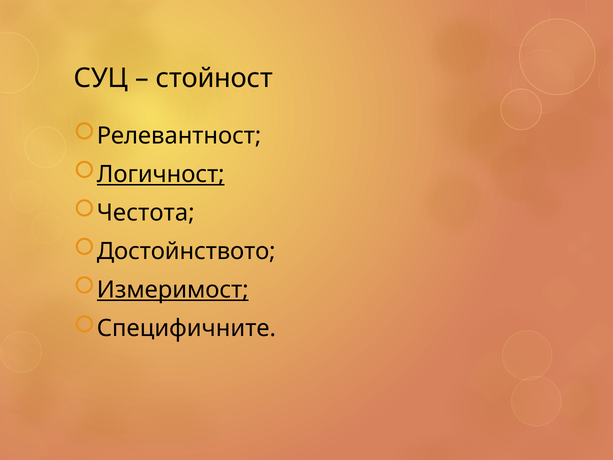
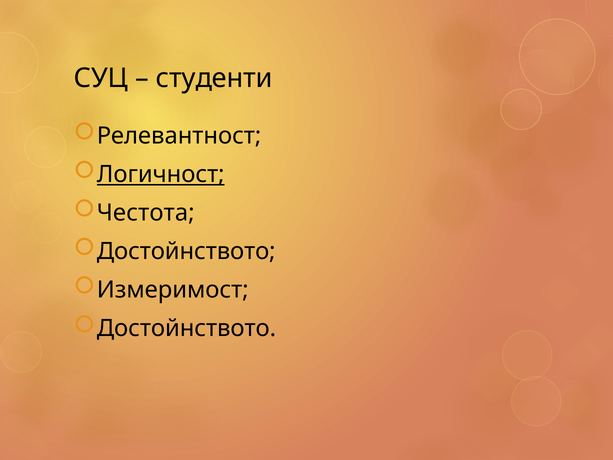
стойност: стойност -> студенти
Измеримост underline: present -> none
Специфичните at (186, 328): Специфичните -> Достойнството
